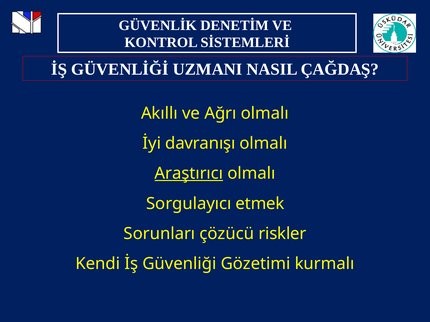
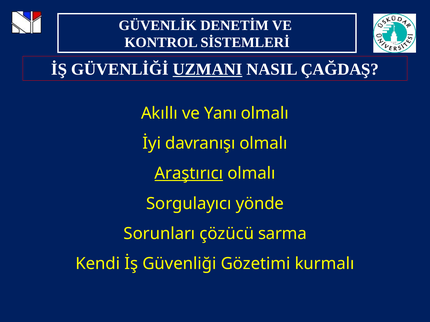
UZMANI underline: none -> present
Ağrı: Ağrı -> Yanı
etmek: etmek -> yönde
riskler: riskler -> sarma
